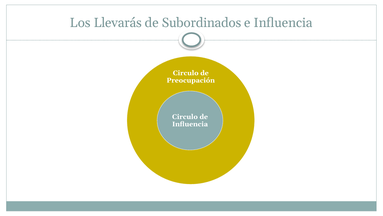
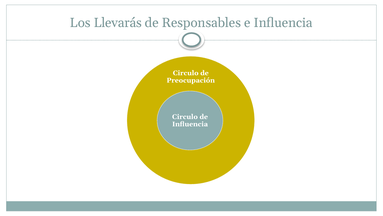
Subordinados: Subordinados -> Responsables
